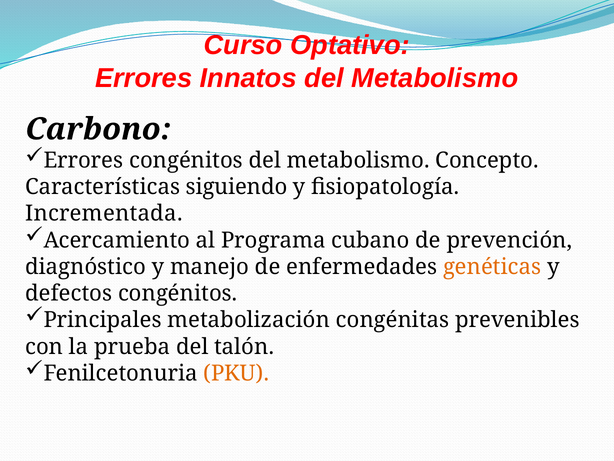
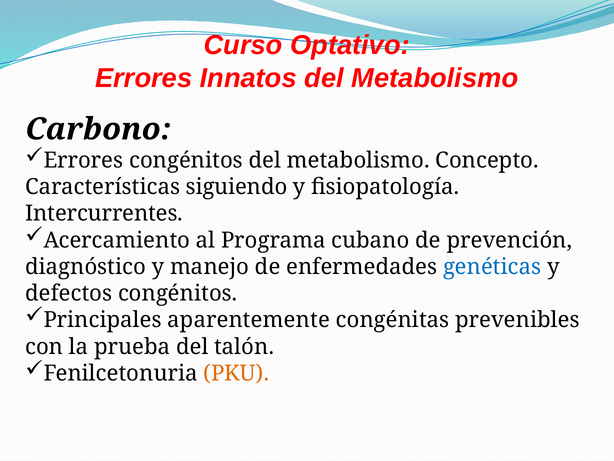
Incrementada: Incrementada -> Intercurrentes
genéticas colour: orange -> blue
metabolización: metabolización -> aparentemente
